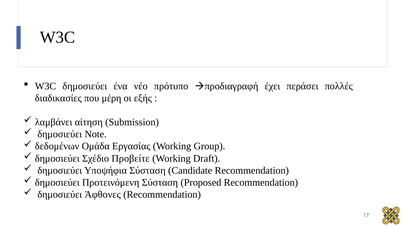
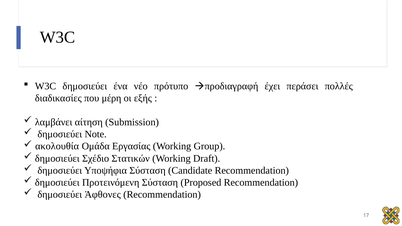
δεδομένων: δεδομένων -> ακολουθία
Προβείτε: Προβείτε -> Στατικών
